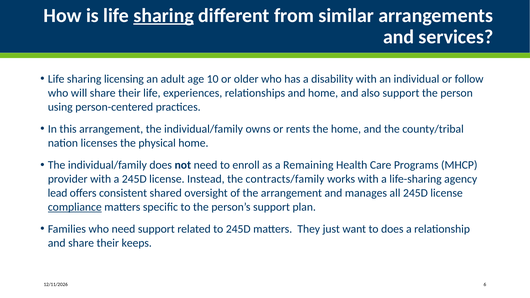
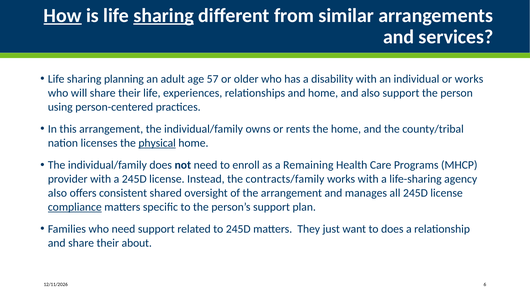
How underline: none -> present
licensing: licensing -> planning
10: 10 -> 57
or follow: follow -> works
physical underline: none -> present
lead at (58, 193): lead -> also
keeps: keeps -> about
